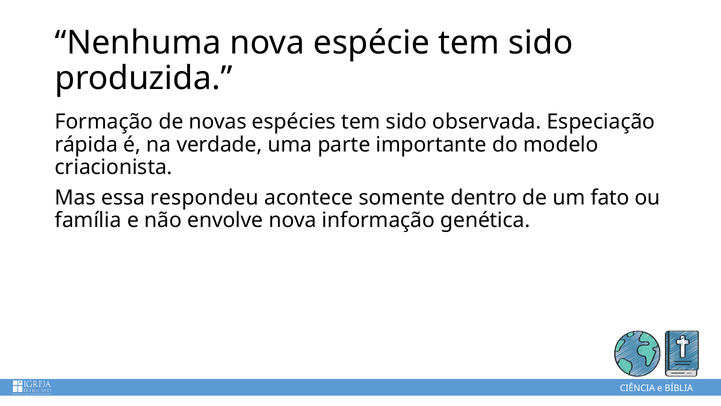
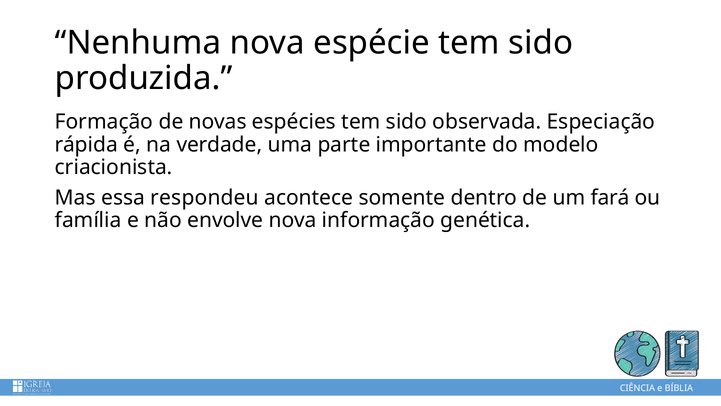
fato: fato -> fará
